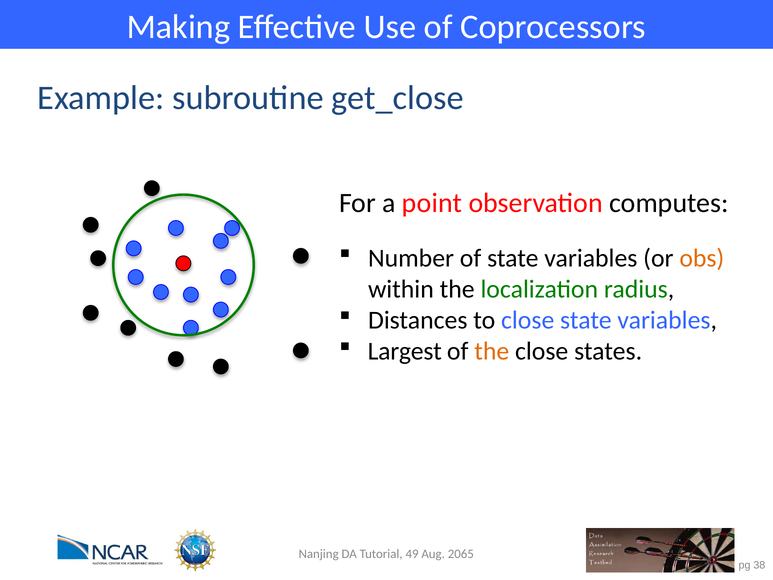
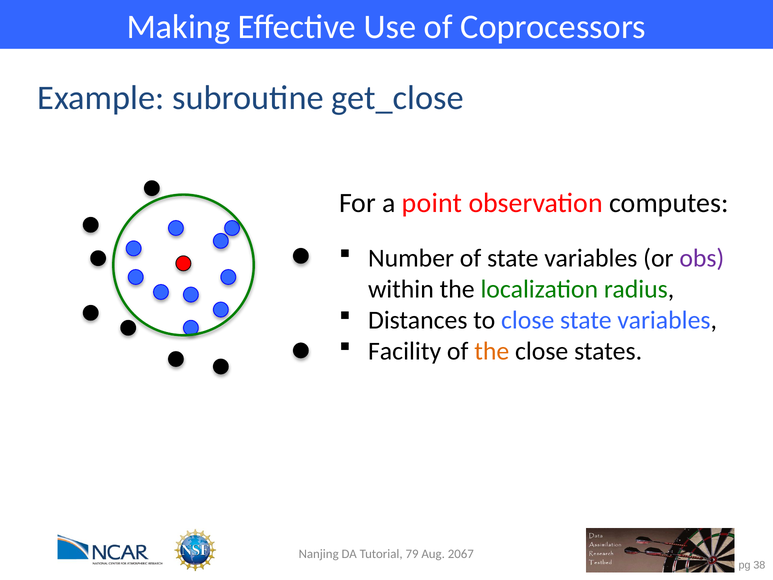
obs colour: orange -> purple
Largest: Largest -> Facility
49: 49 -> 79
2065: 2065 -> 2067
